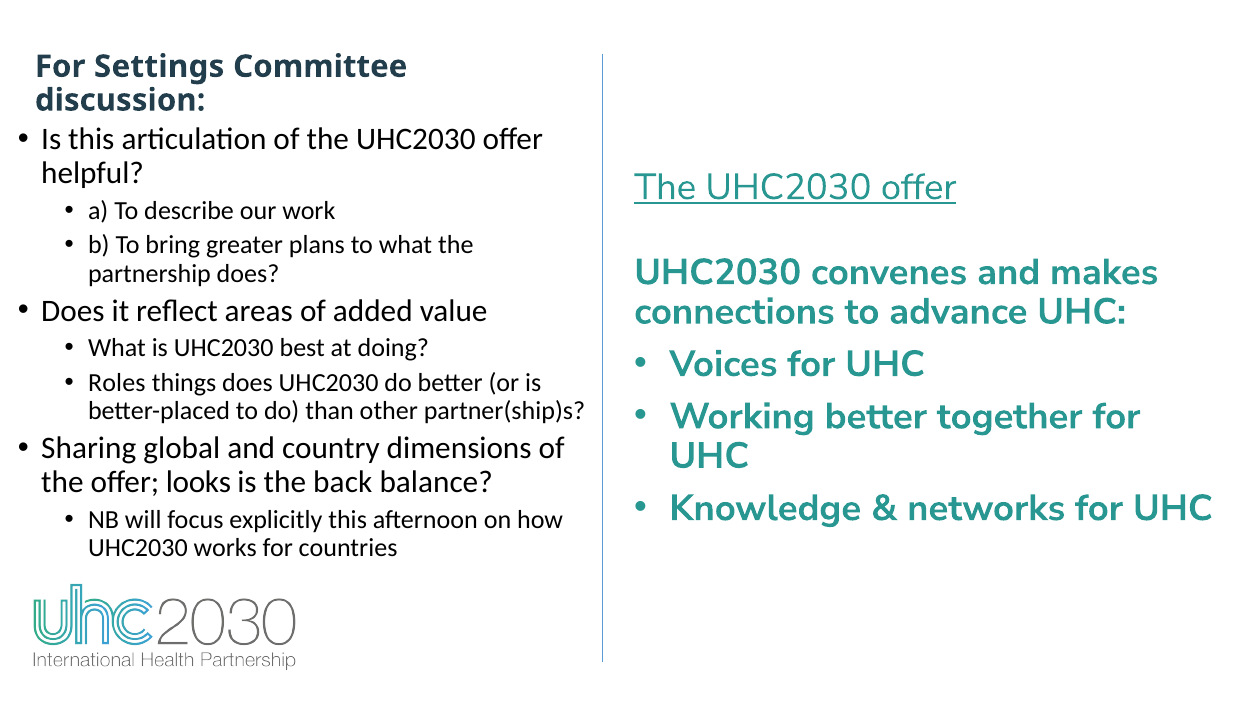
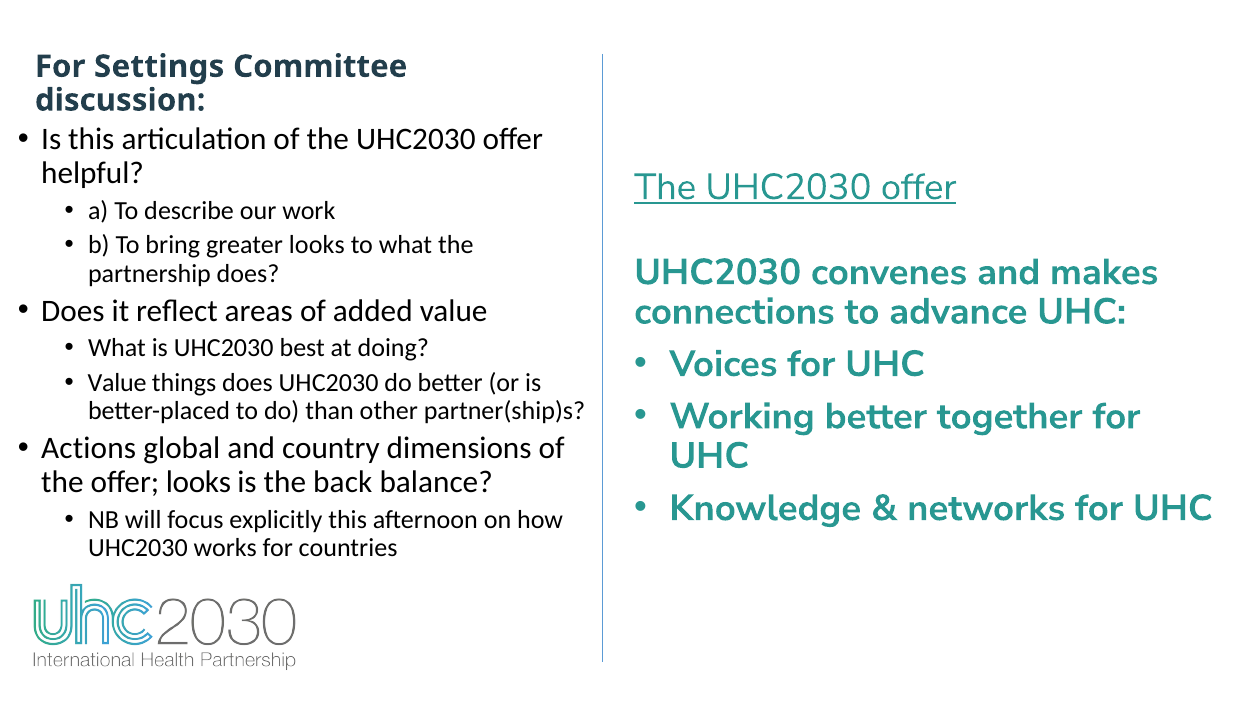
greater plans: plans -> looks
Roles at (117, 383): Roles -> Value
Sharing: Sharing -> Actions
